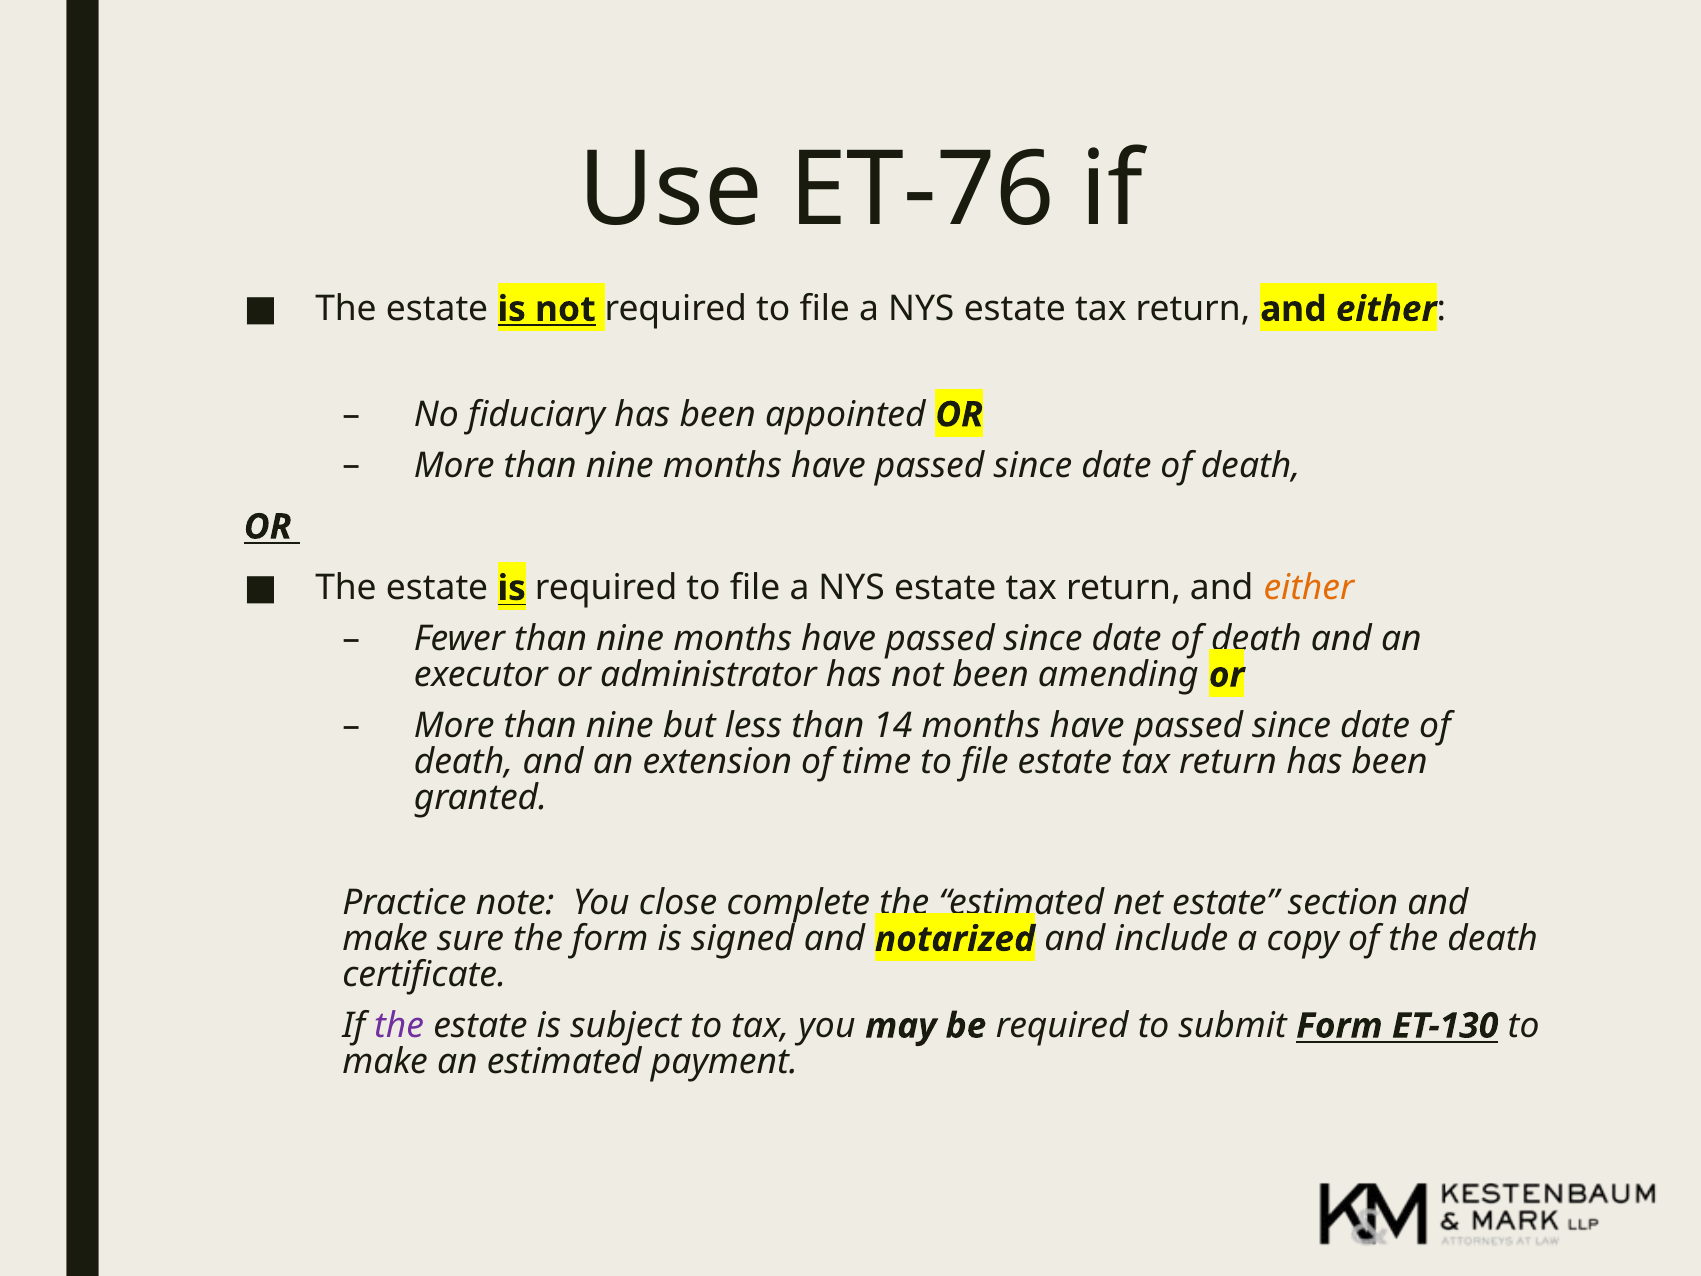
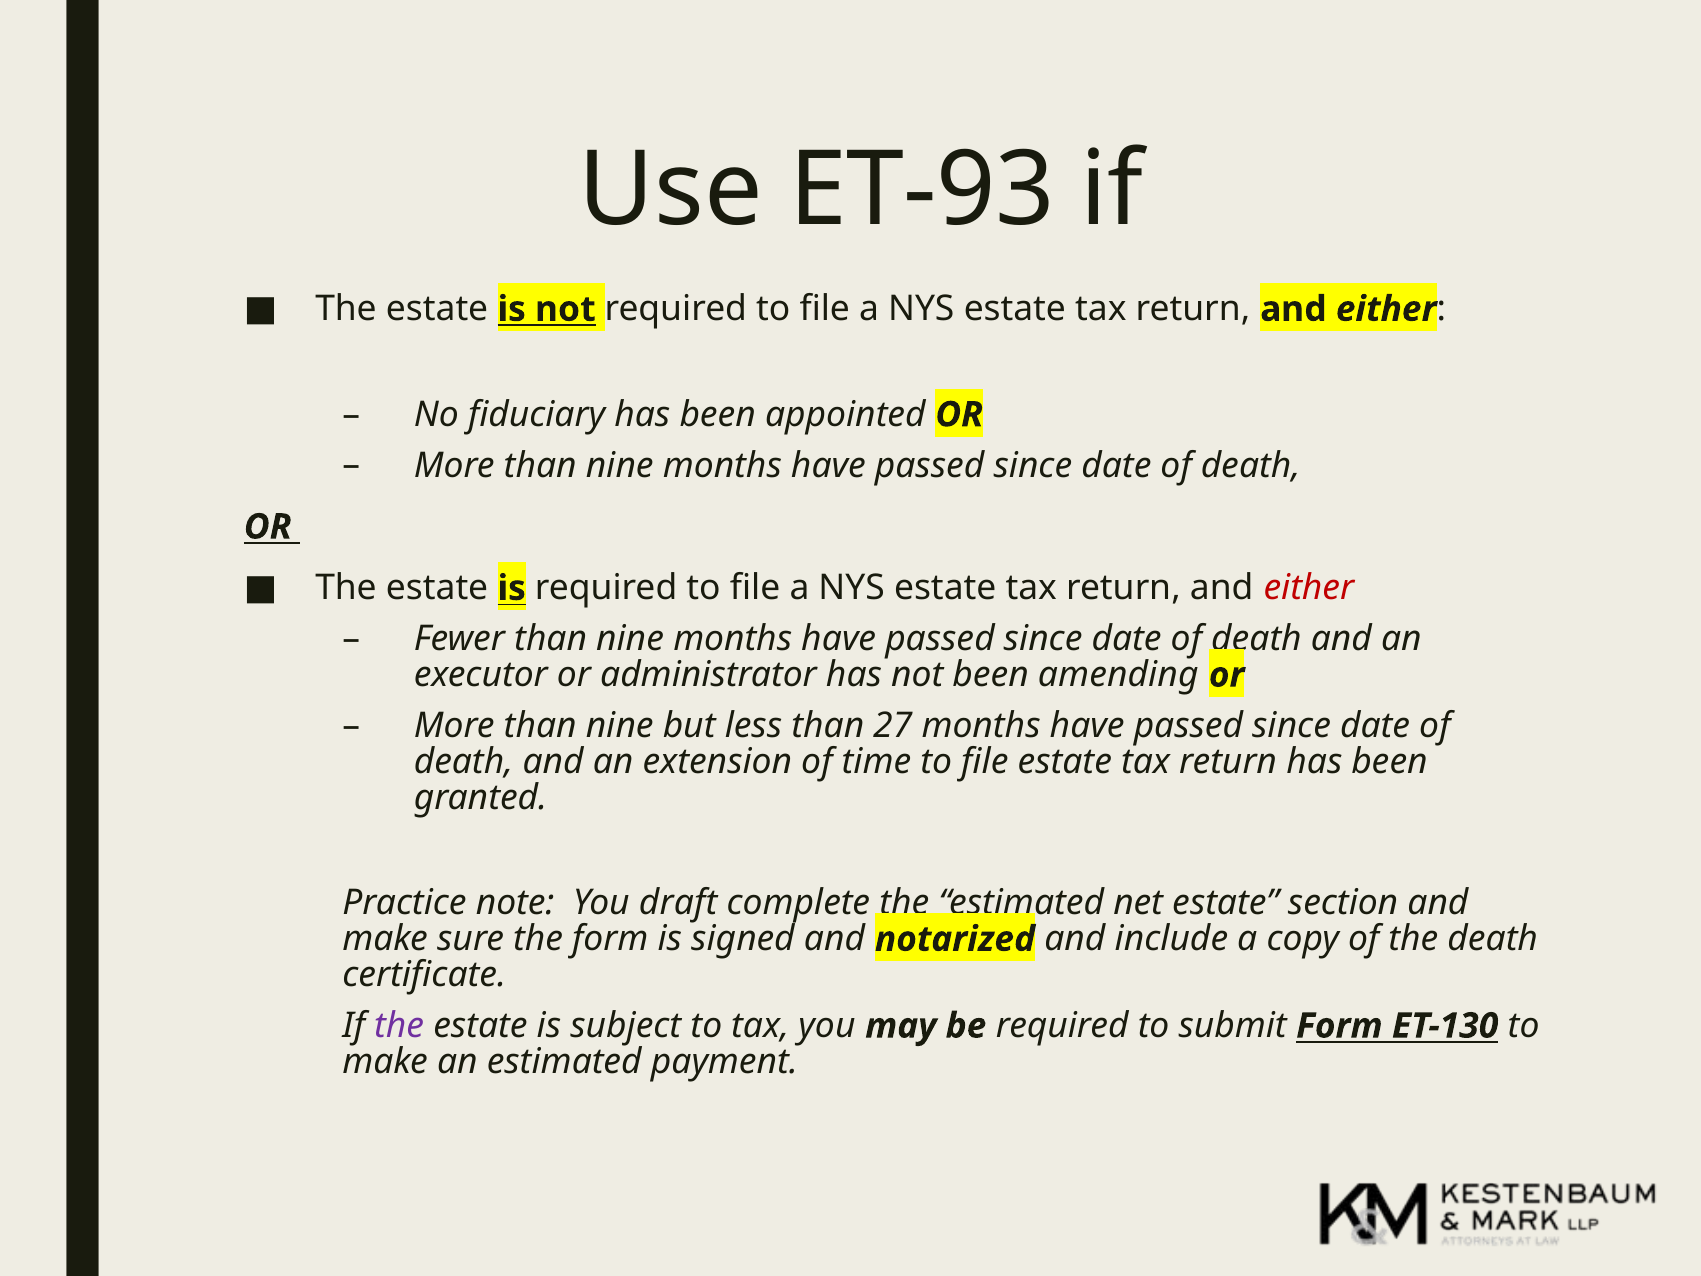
ET-76: ET-76 -> ET-93
either at (1309, 588) colour: orange -> red
14: 14 -> 27
close: close -> draft
